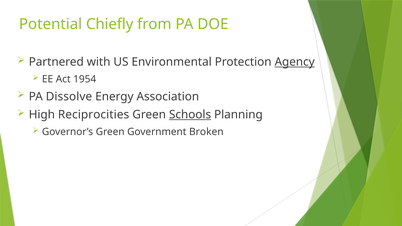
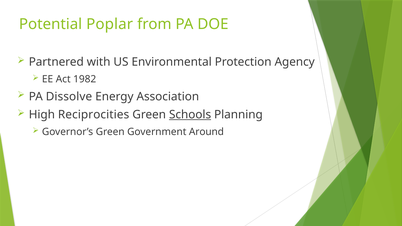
Chiefly: Chiefly -> Poplar
Agency underline: present -> none
1954: 1954 -> 1982
Broken: Broken -> Around
